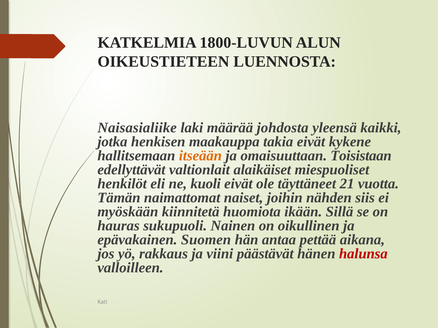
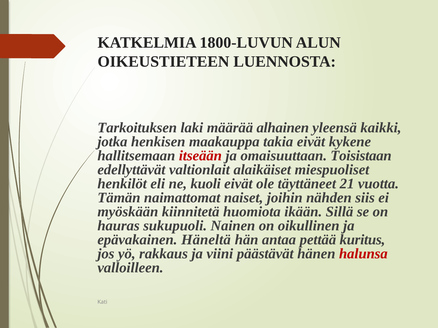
Naisasialiike: Naisasialiike -> Tarkoituksen
johdosta: johdosta -> alhainen
itseään colour: orange -> red
Suomen: Suomen -> Häneltä
aikana: aikana -> kuritus
